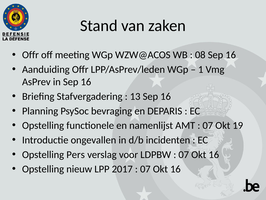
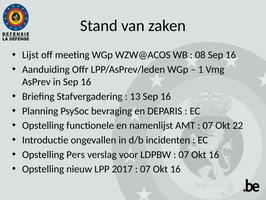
Offr at (30, 55): Offr -> Lijst
19: 19 -> 22
